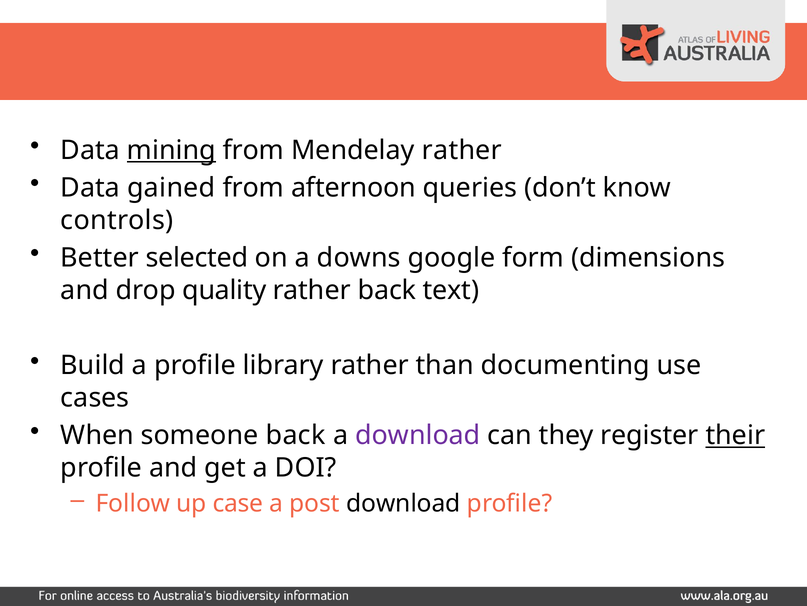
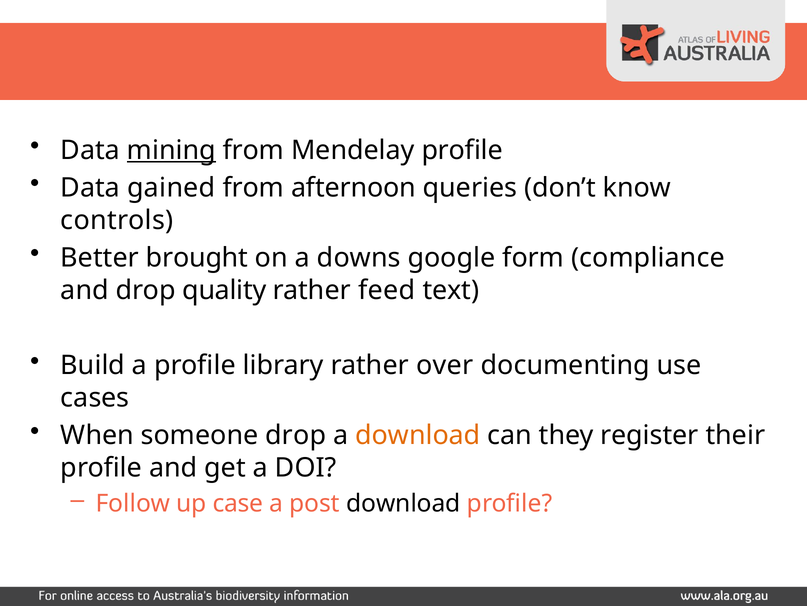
Mendelay rather: rather -> profile
selected: selected -> brought
dimensions: dimensions -> compliance
rather back: back -> feed
than: than -> over
someone back: back -> drop
download at (418, 435) colour: purple -> orange
their underline: present -> none
